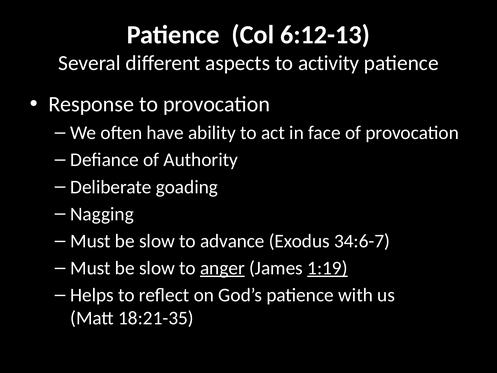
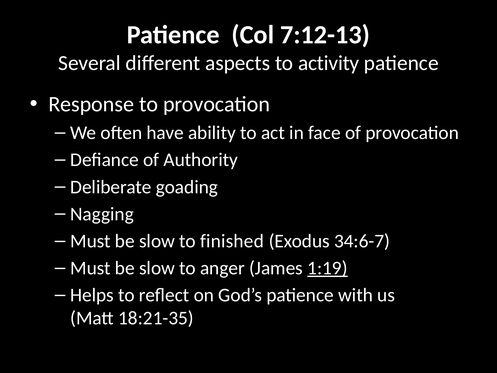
6:12-13: 6:12-13 -> 7:12-13
advance: advance -> finished
anger underline: present -> none
